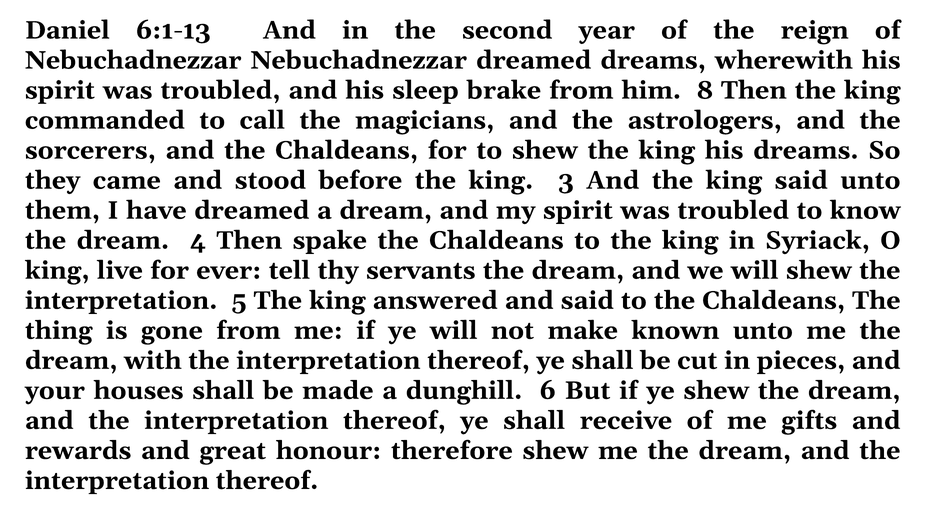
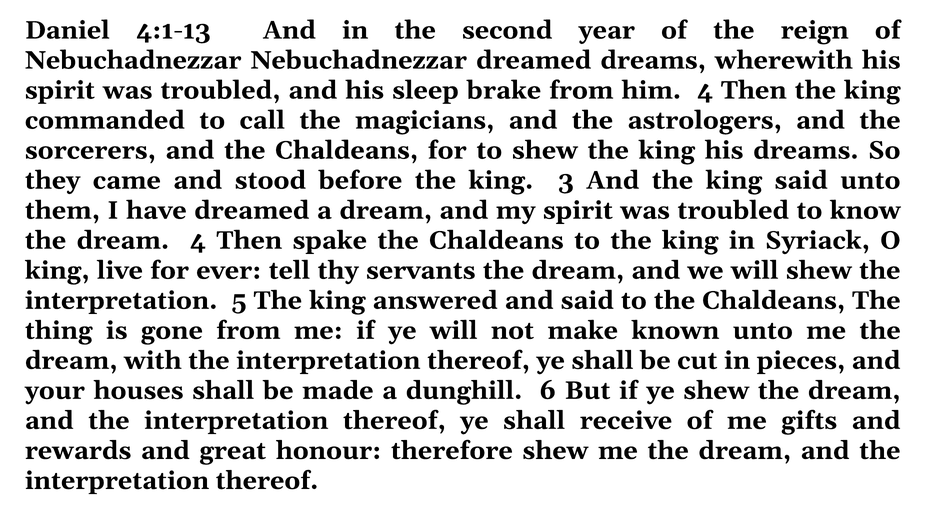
6:1-13: 6:1-13 -> 4:1-13
him 8: 8 -> 4
